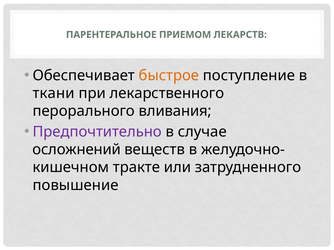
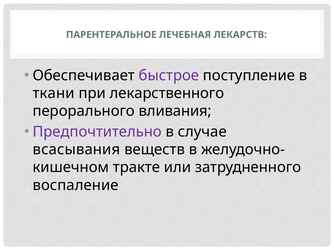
ПРИЕМОМ: ПРИЕМОМ -> ЛЕЧЕБНАЯ
быстрое colour: orange -> purple
осложнений: осложнений -> всасывания
повышение: повышение -> воспаление
